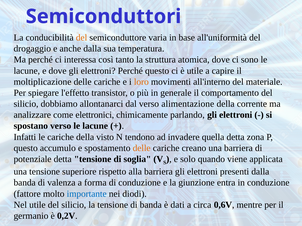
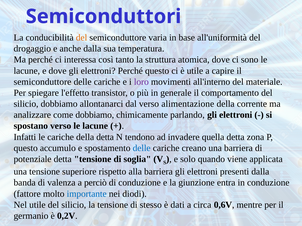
moltiplicazione at (43, 82): moltiplicazione -> semiconduttore
loro colour: orange -> purple
come elettronici: elettronici -> dobbiamo
della visto: visto -> detta
delle at (142, 148) colour: orange -> blue
forma: forma -> perciò
di banda: banda -> stesso
